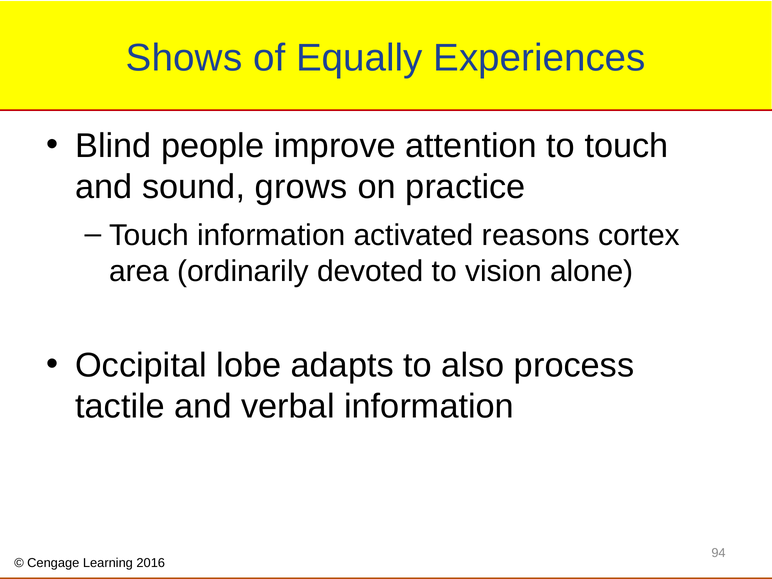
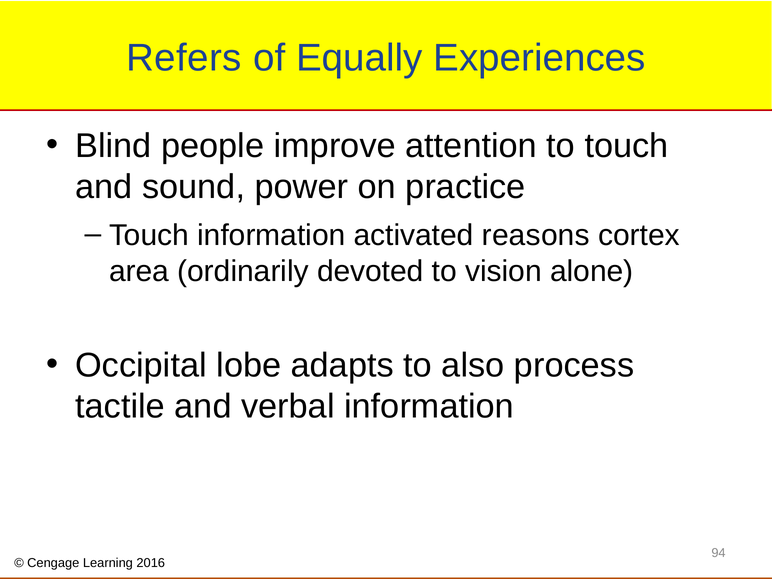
Shows: Shows -> Refers
grows: grows -> power
